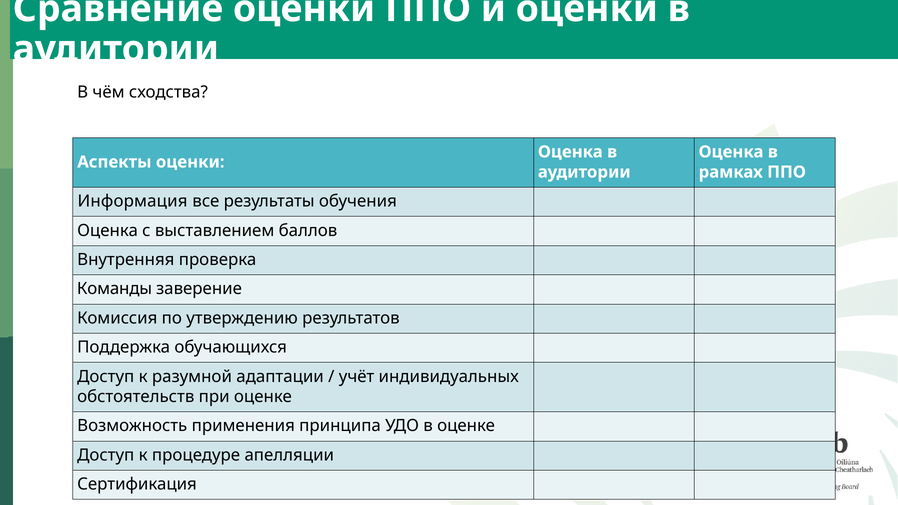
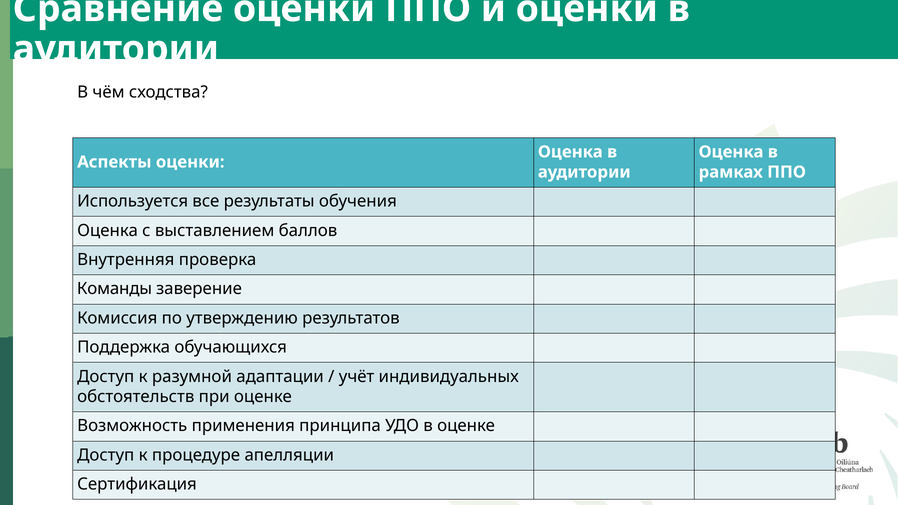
Информация: Информация -> Используется
